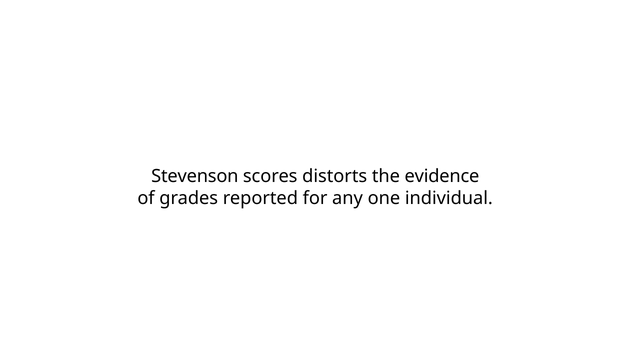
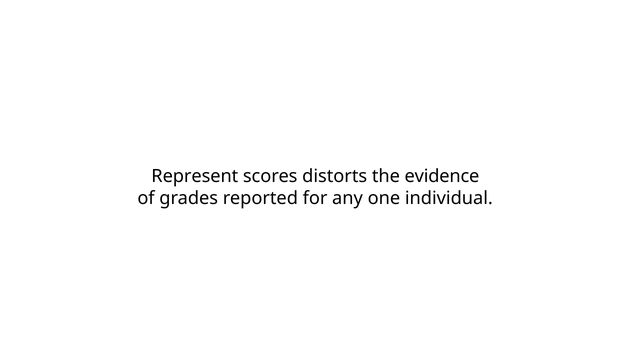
Stevenson: Stevenson -> Represent
